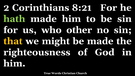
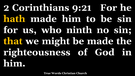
8:21: 8:21 -> 9:21
hath colour: light green -> yellow
other: other -> ninth
